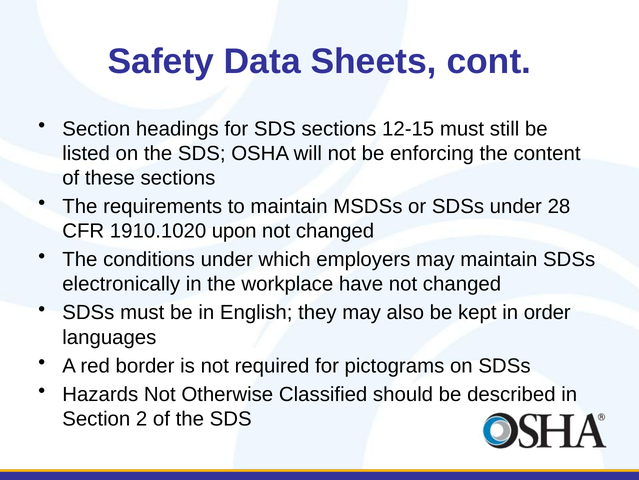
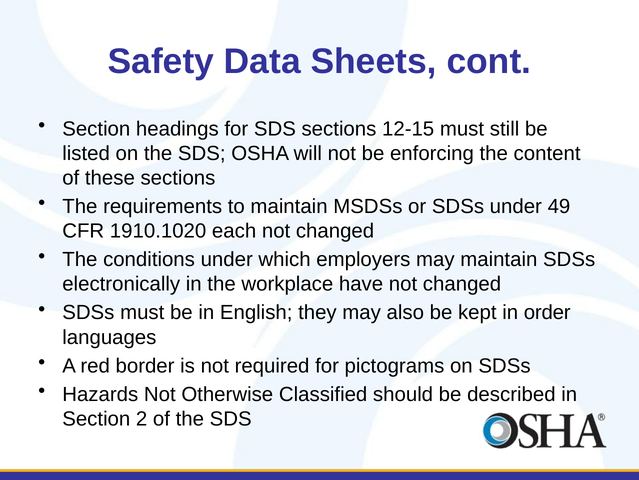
28: 28 -> 49
upon: upon -> each
